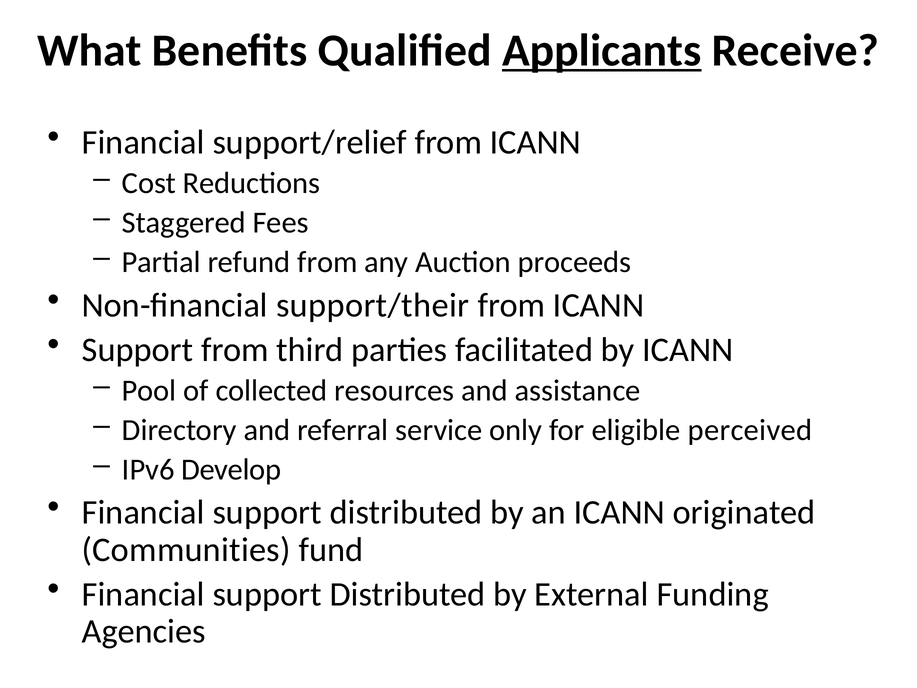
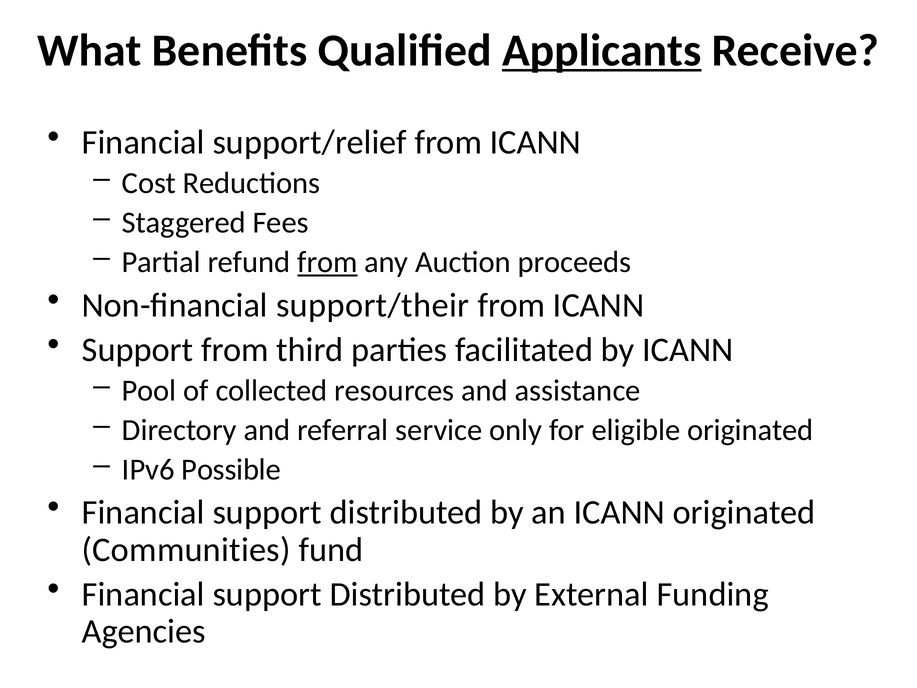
from at (327, 262) underline: none -> present
eligible perceived: perceived -> originated
Develop: Develop -> Possible
